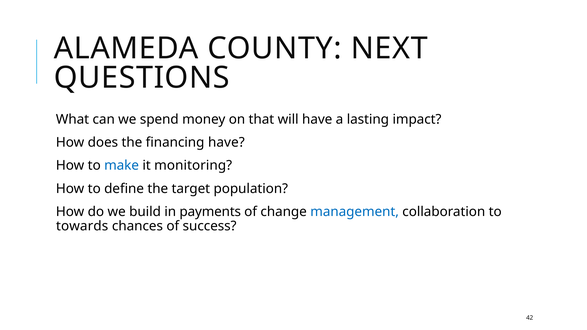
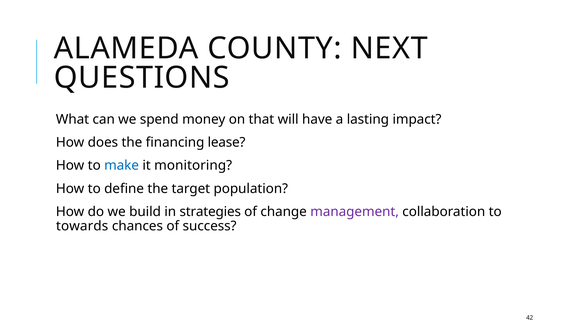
financing have: have -> lease
payments: payments -> strategies
management colour: blue -> purple
